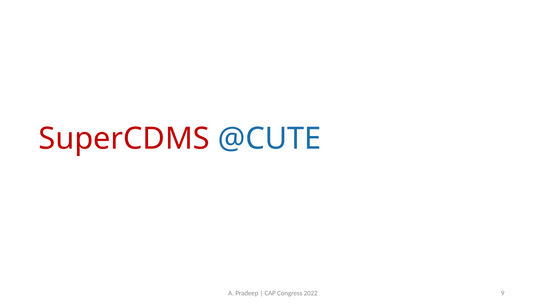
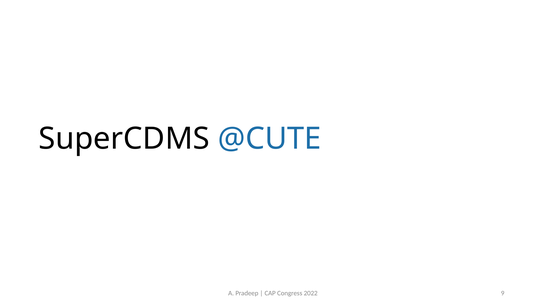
SuperCDMS colour: red -> black
